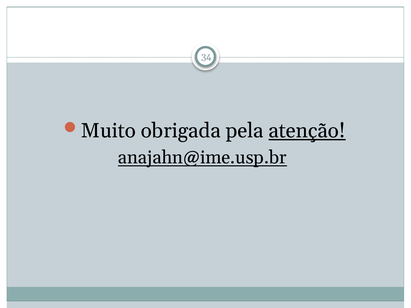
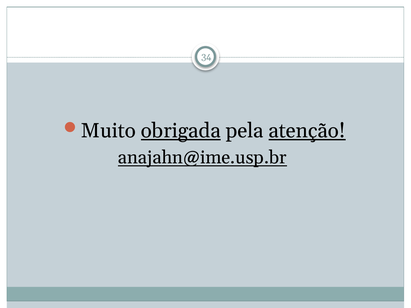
obrigada underline: none -> present
